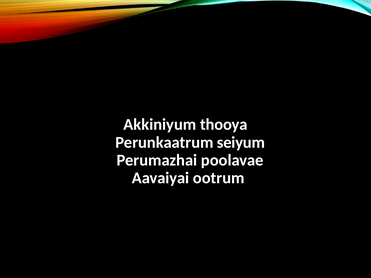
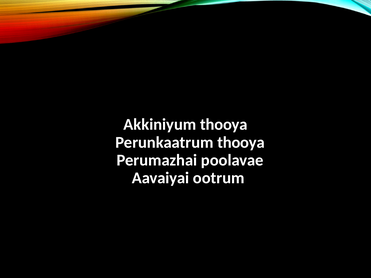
Perunkaatrum seiyum: seiyum -> thooya
